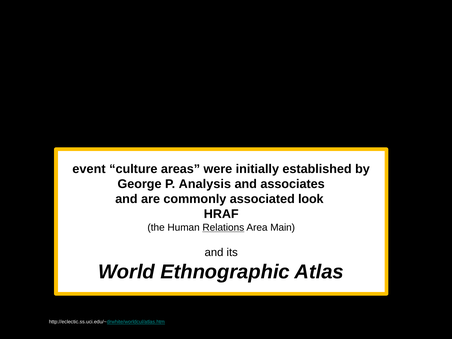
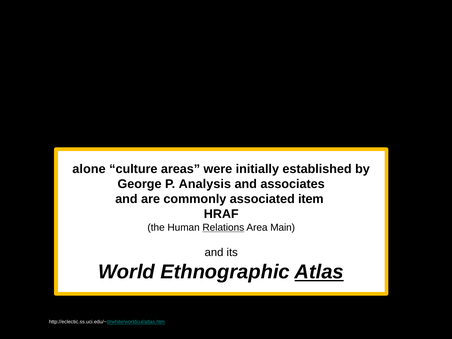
event: event -> alone
look: look -> item
Atlas underline: none -> present
